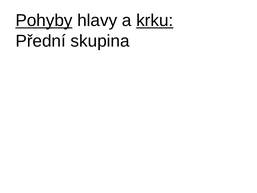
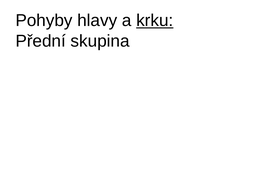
Pohyby underline: present -> none
